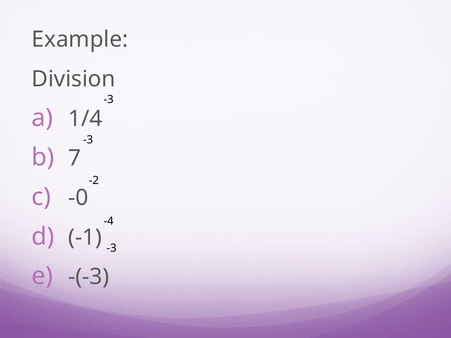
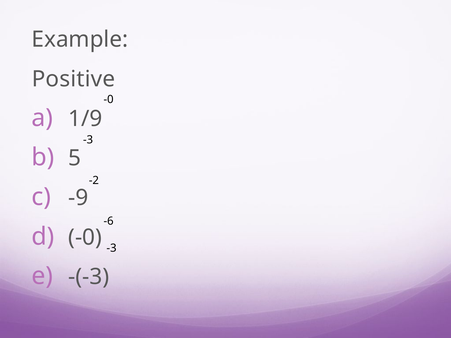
Division: Division -> Positive
-3 at (109, 99): -3 -> -0
1/4: 1/4 -> 1/9
7: 7 -> 5
-0: -0 -> -9
-4: -4 -> -6
-1 at (85, 238): -1 -> -0
